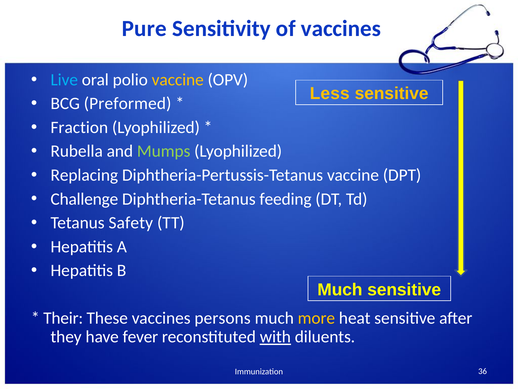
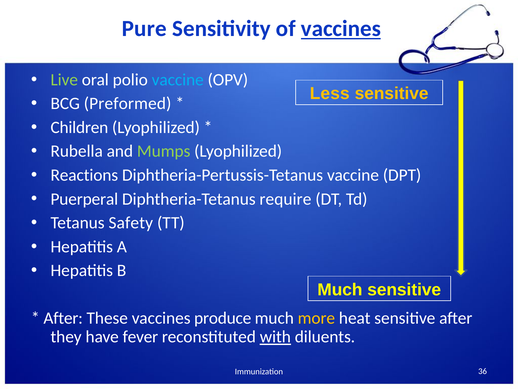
vaccines at (341, 29) underline: none -> present
Live colour: light blue -> light green
vaccine at (178, 80) colour: yellow -> light blue
Fraction: Fraction -> Children
Replacing: Replacing -> Reactions
Challenge: Challenge -> Puerperal
feeding: feeding -> require
Their at (63, 318): Their -> After
persons: persons -> produce
